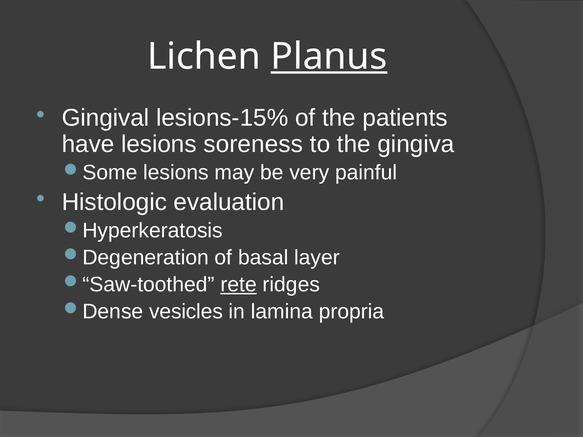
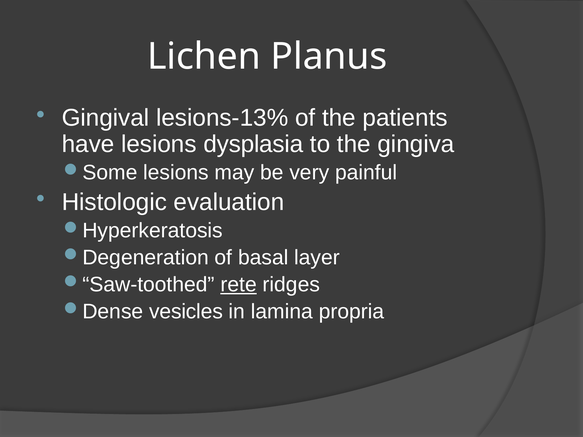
Planus underline: present -> none
lesions-15%: lesions-15% -> lesions-13%
soreness: soreness -> dysplasia
